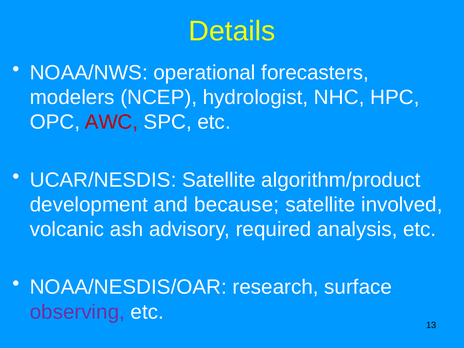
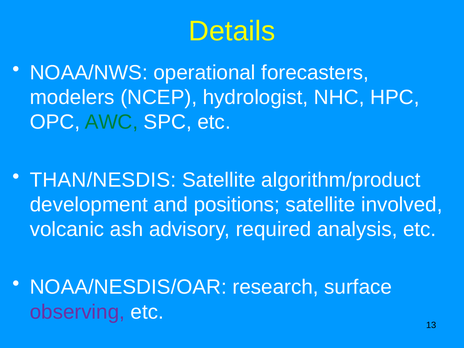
AWC colour: red -> green
UCAR/NESDIS: UCAR/NESDIS -> THAN/NESDIS
because: because -> positions
